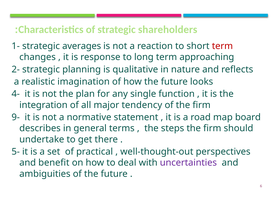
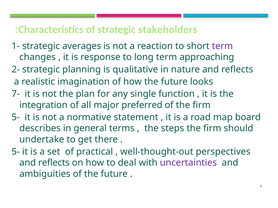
shareholders: shareholders -> stakeholders
term at (222, 46) colour: red -> purple
4-: 4- -> 7-
tendency: tendency -> preferred
9- at (16, 117): 9- -> 5-
benefit at (54, 163): benefit -> reflects
